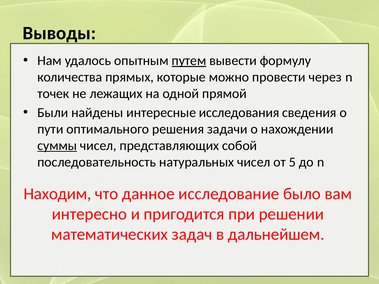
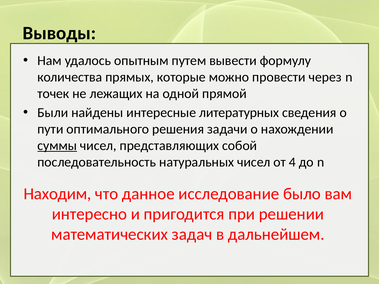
путем underline: present -> none
исследования: исследования -> литературных
5: 5 -> 4
